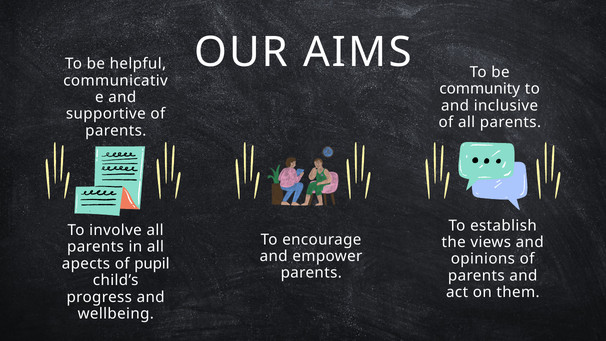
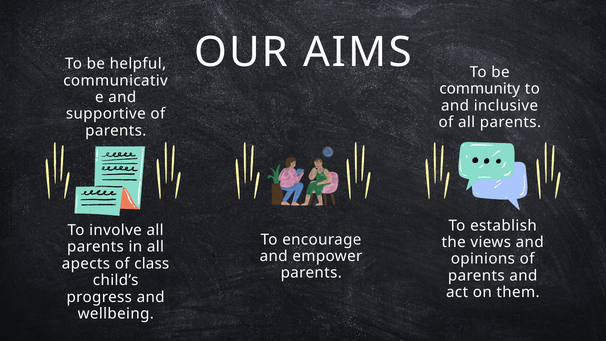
pupil: pupil -> class
